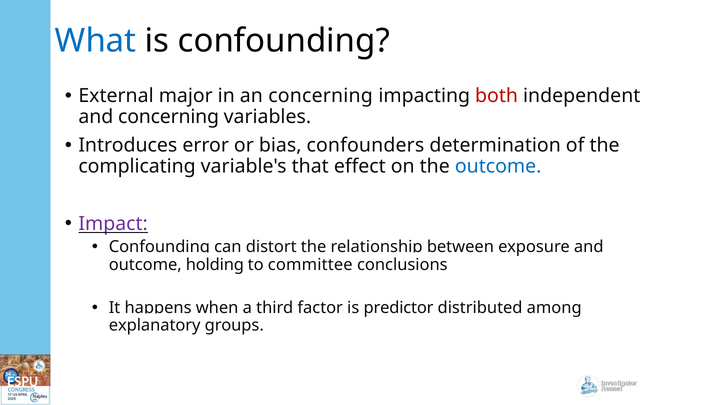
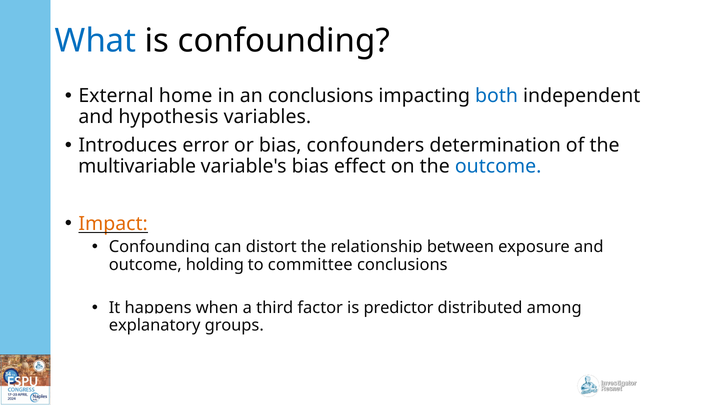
major: major -> home
an concerning: concerning -> conclusions
both colour: red -> blue
and concerning: concerning -> hypothesis
complicating: complicating -> multivariable
variable's that: that -> bias
Impact colour: purple -> orange
